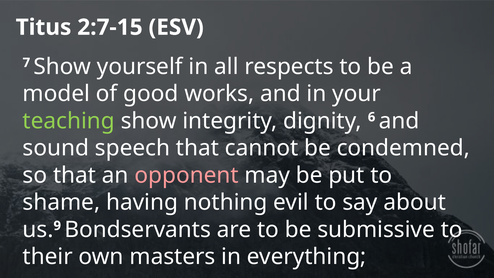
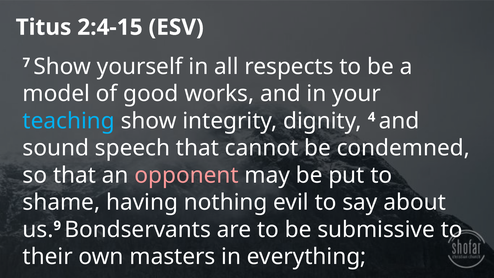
2:7-15: 2:7-15 -> 2:4-15
teaching colour: light green -> light blue
6: 6 -> 4
